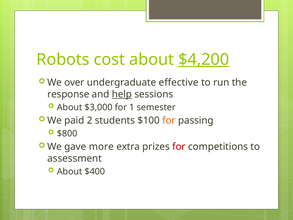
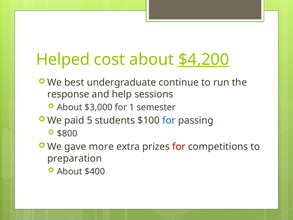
Robots: Robots -> Helped
over: over -> best
effective: effective -> continue
help underline: present -> none
2: 2 -> 5
for at (169, 120) colour: orange -> blue
assessment: assessment -> preparation
